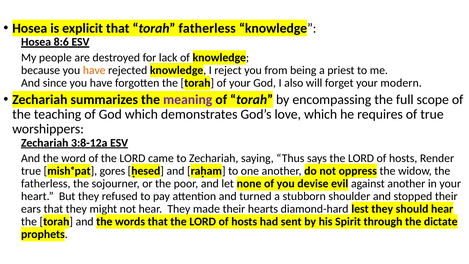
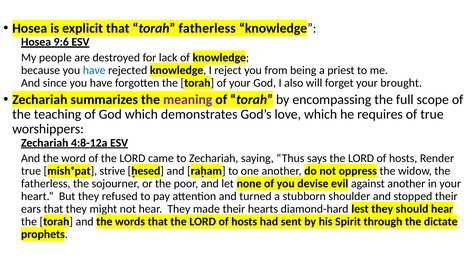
8:6: 8:6 -> 9:6
have at (94, 70) colour: orange -> blue
modern: modern -> brought
3:8-12a: 3:8-12a -> 4:8-12a
gores: gores -> strive
